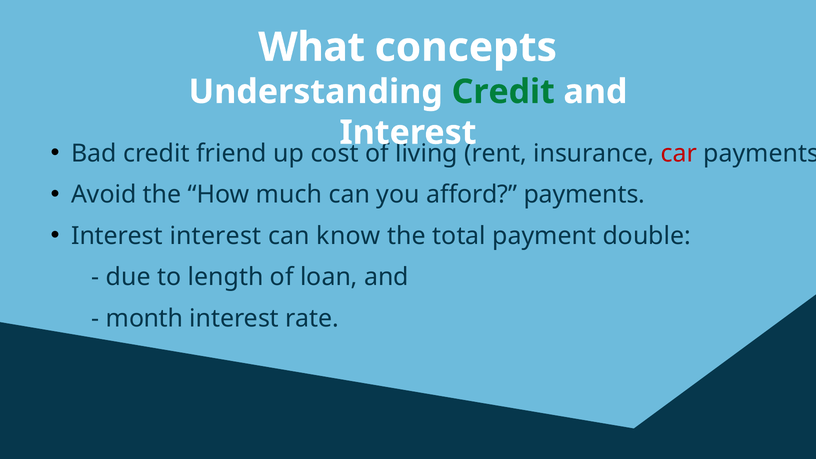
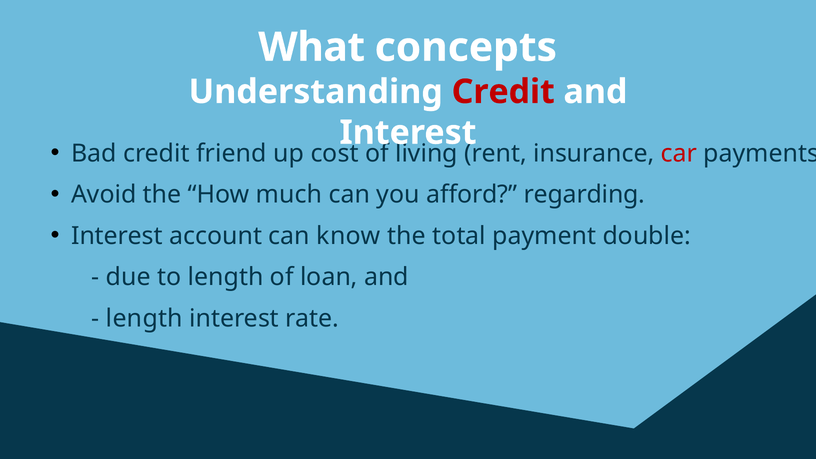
Credit at (503, 92) colour: green -> red
afford payments: payments -> regarding
Interest interest: interest -> account
month at (145, 318): month -> length
